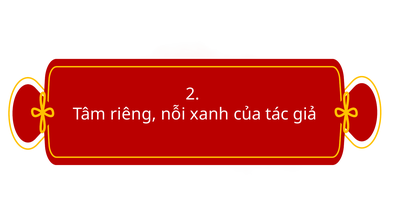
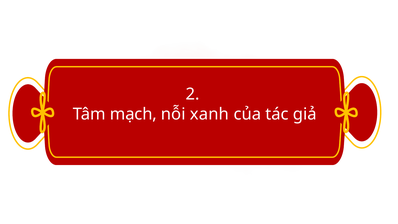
riêng: riêng -> mạch
